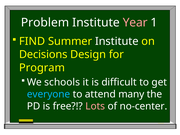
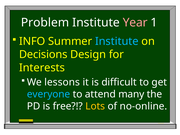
FIND: FIND -> INFO
Institute at (117, 41) colour: white -> light blue
Program: Program -> Interests
schools: schools -> lessons
Lots colour: pink -> yellow
no-center: no-center -> no-online
